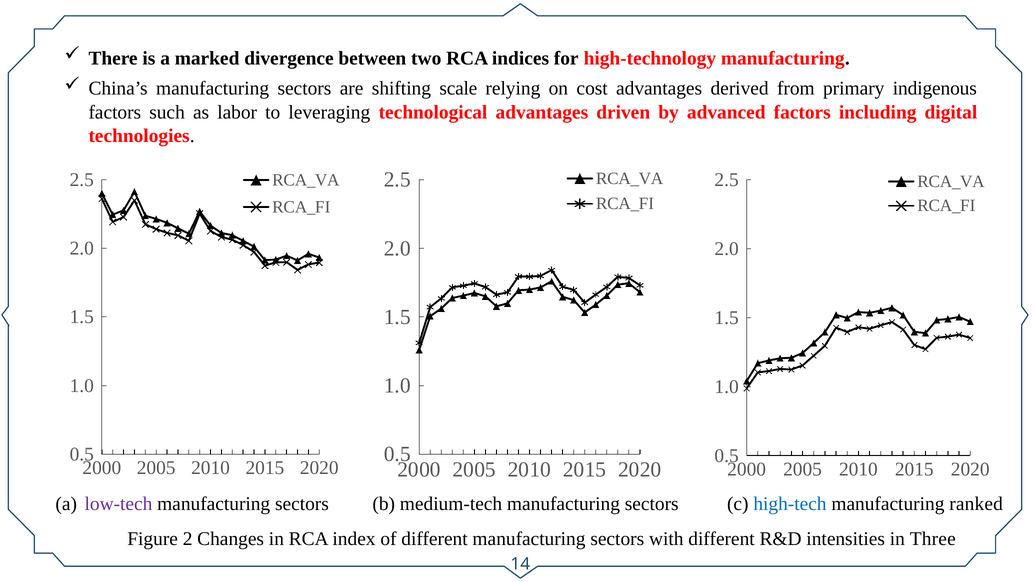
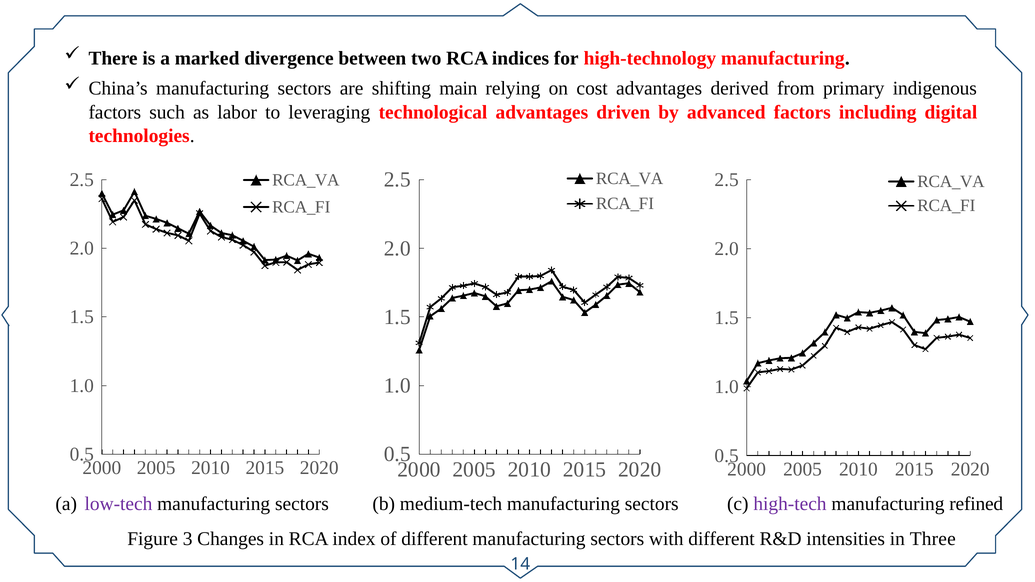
scale: scale -> main
high‑tech colour: blue -> purple
ranked: ranked -> refined
2: 2 -> 3
